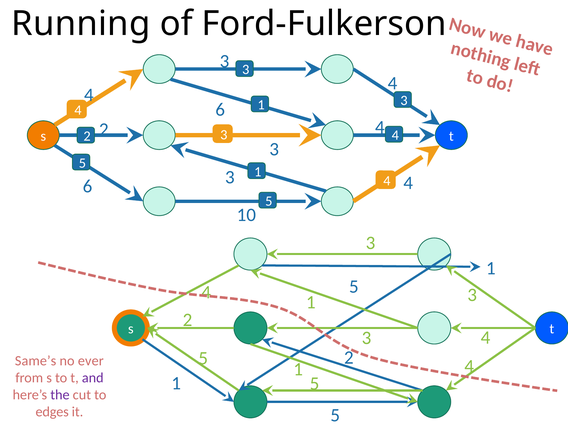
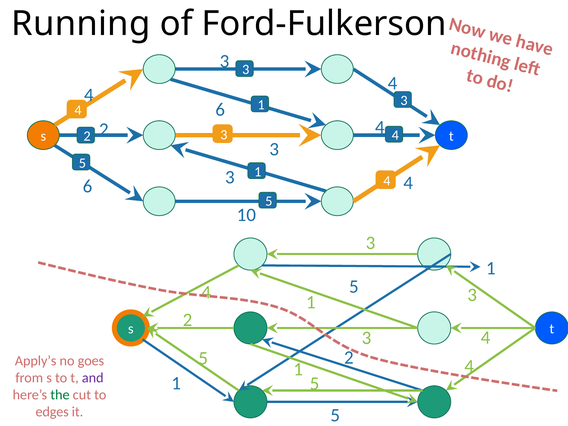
Same’s: Same’s -> Apply’s
ever: ever -> goes
the colour: purple -> green
